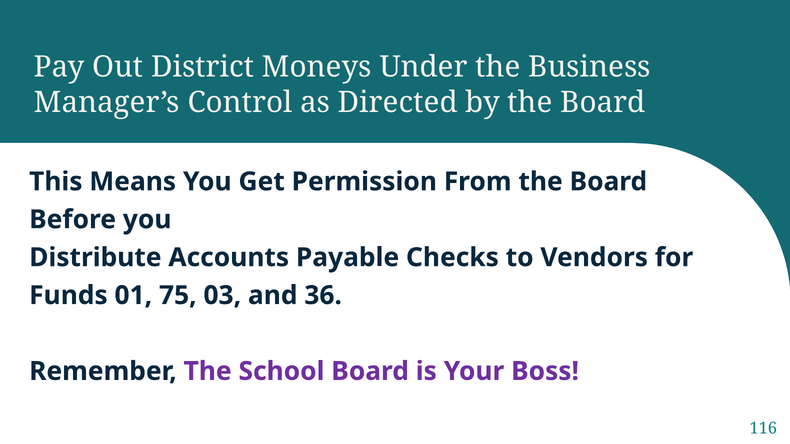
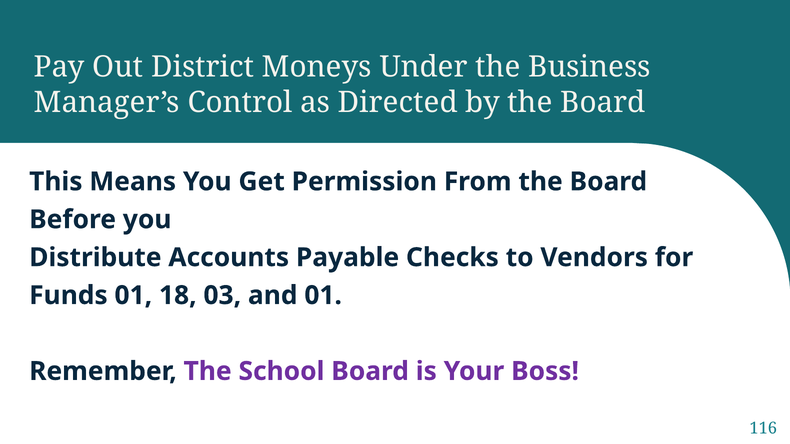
75: 75 -> 18
and 36: 36 -> 01
